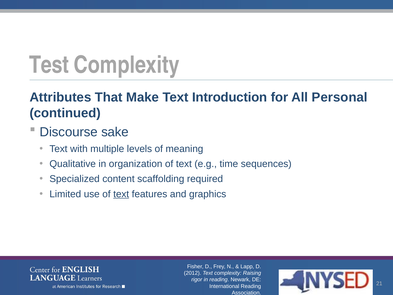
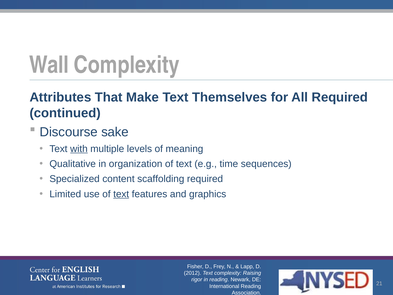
Test: Test -> Wall
Introduction: Introduction -> Themselves
All Personal: Personal -> Required
with underline: none -> present
